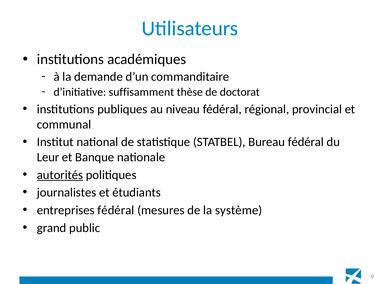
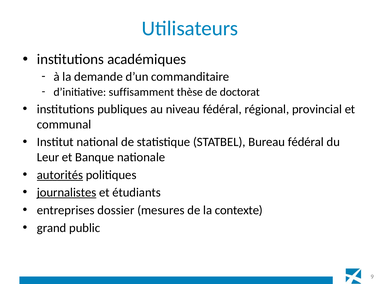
journalistes underline: none -> present
entreprises fédéral: fédéral -> dossier
système: système -> contexte
